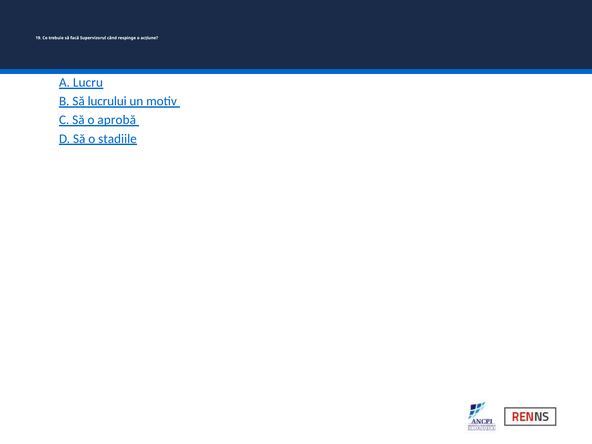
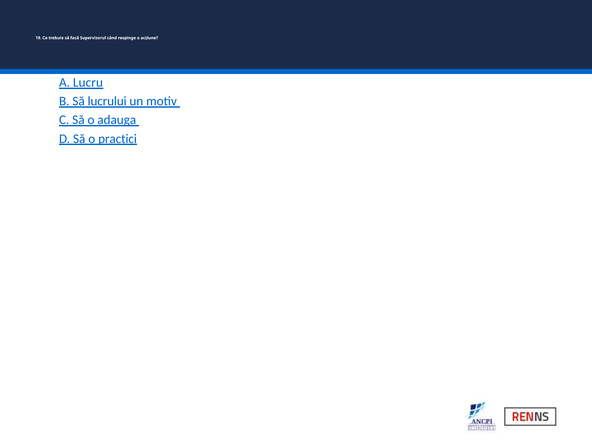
aprobă: aprobă -> adauga
stadiile: stadiile -> practici
